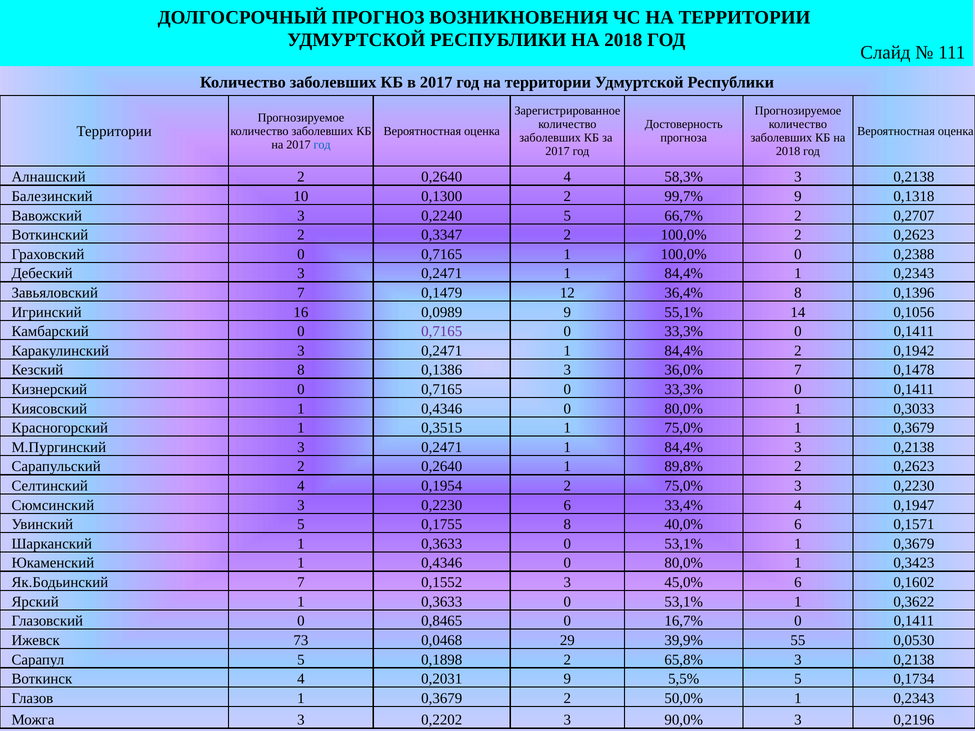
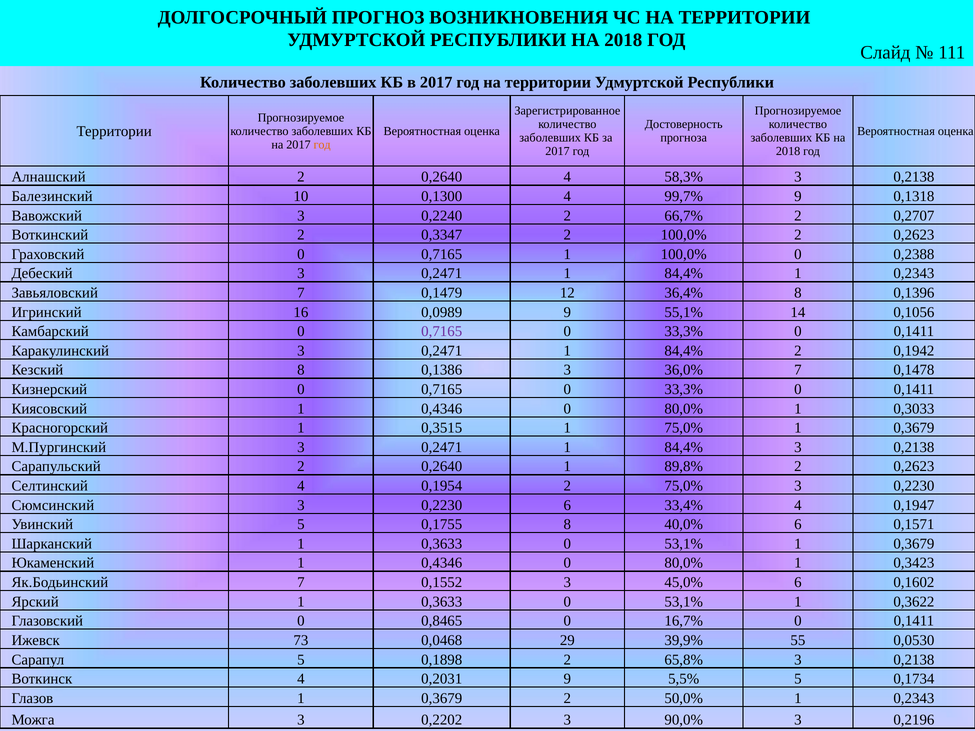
год at (322, 145) colour: blue -> orange
0,1300 2: 2 -> 4
0,2240 5: 5 -> 2
